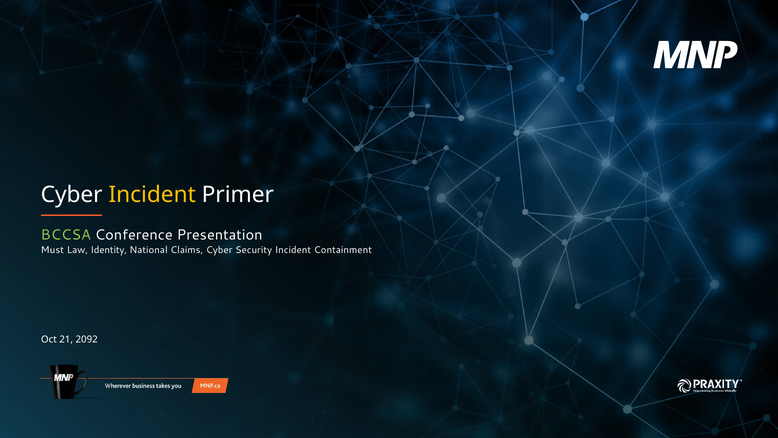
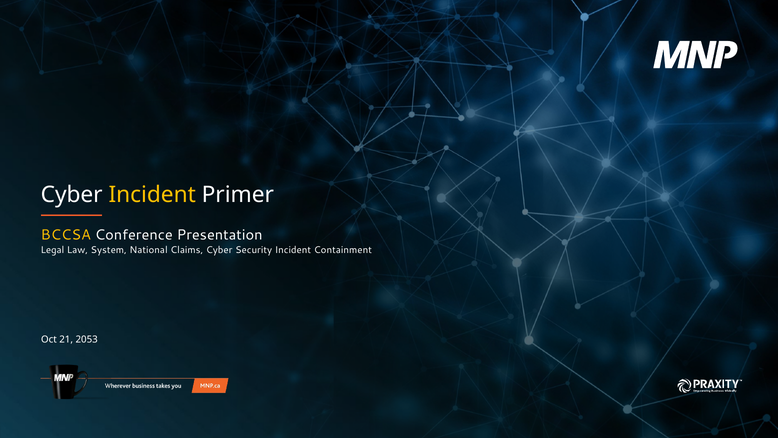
BCCSA colour: light green -> yellow
Must: Must -> Legal
Identity: Identity -> System
2092: 2092 -> 2053
